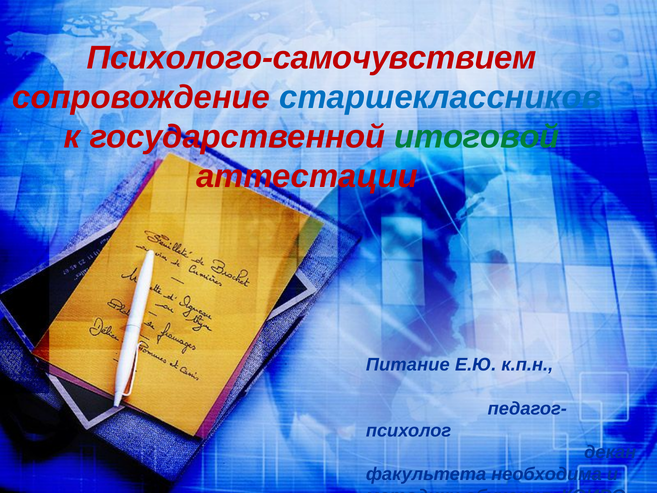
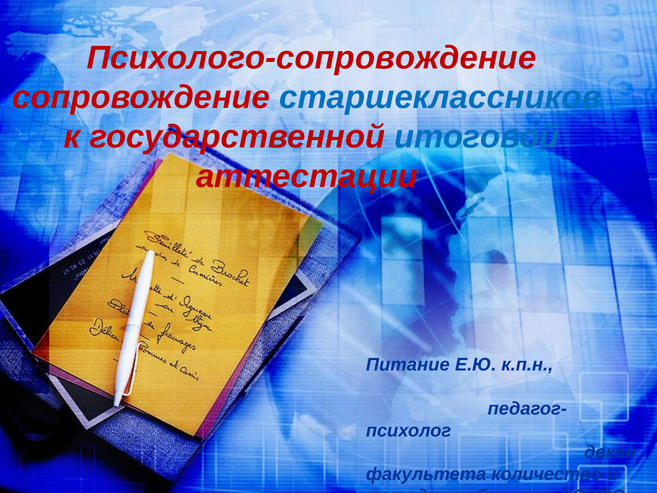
Психолого-самочувствием: Психолого-самочувствием -> Психолого-сопровождение
итоговой colour: green -> blue
необходима: необходима -> количество
